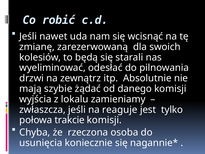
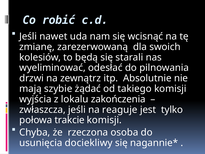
danego: danego -> takiego
zamieniamy: zamieniamy -> zakończenia
koniecznie: koniecznie -> dociekliwy
